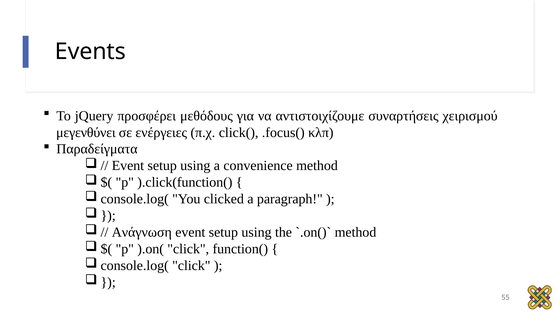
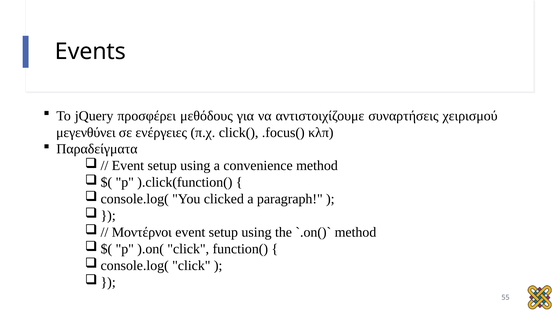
Ανάγνωση: Ανάγνωση -> Μοντέρνοι
